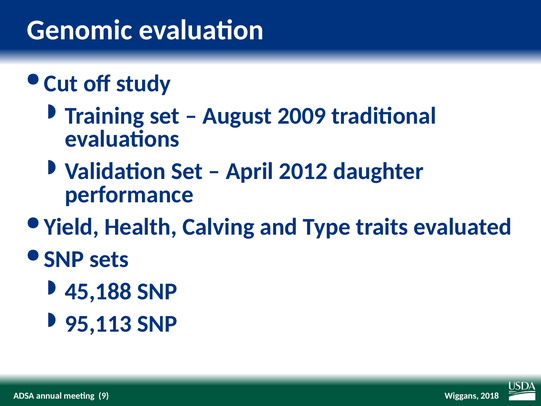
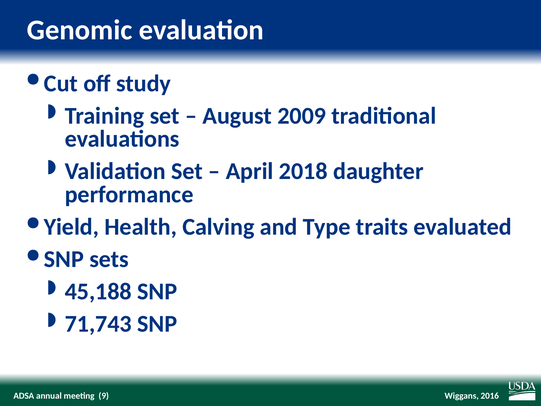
2012: 2012 -> 2018
95,113: 95,113 -> 71,743
2018: 2018 -> 2016
